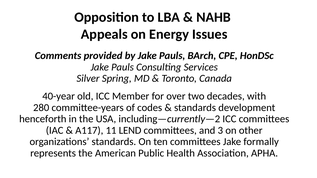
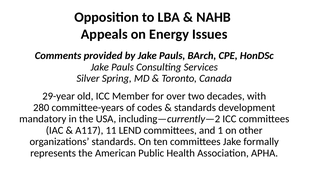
40-year: 40-year -> 29-year
henceforth: henceforth -> mandatory
3: 3 -> 1
